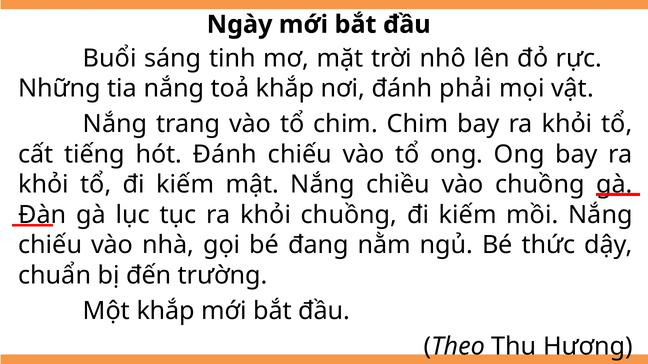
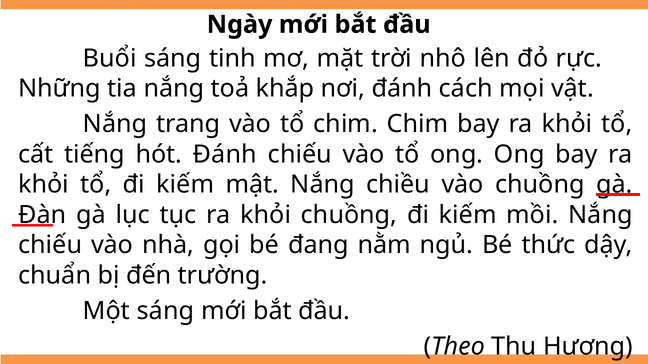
phải: phải -> cách
Một khắp: khắp -> sáng
